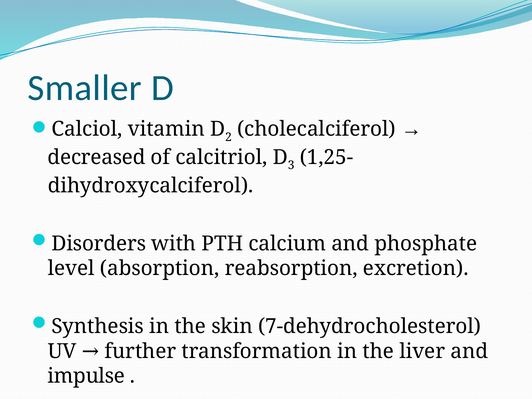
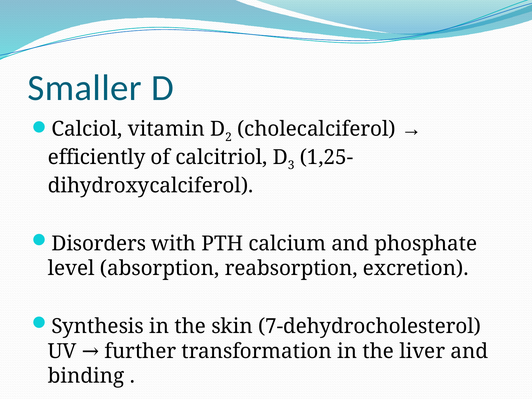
decreased: decreased -> efficiently
impulse: impulse -> binding
